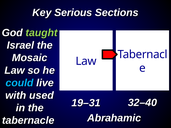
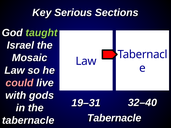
could colour: light blue -> pink
used: used -> gods
Abrahamic at (114, 118): Abrahamic -> Tabernacle
